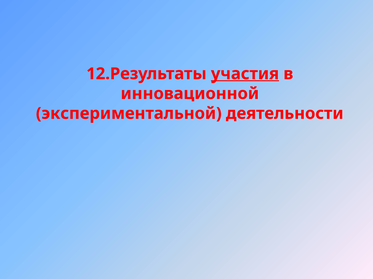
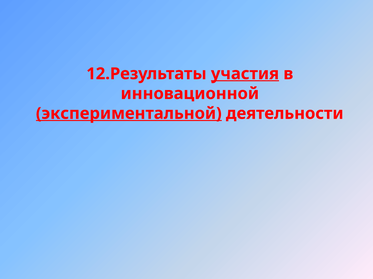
экспериментальной underline: none -> present
